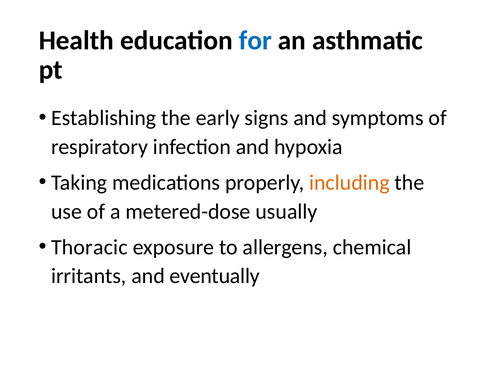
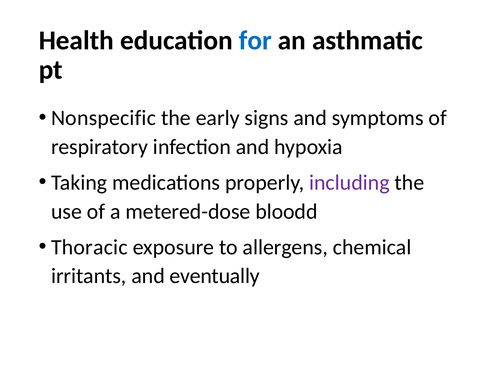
Establishing: Establishing -> Nonspecific
including colour: orange -> purple
usually: usually -> bloodd
